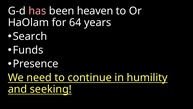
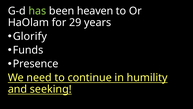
has colour: pink -> light green
64: 64 -> 29
Search: Search -> Glorify
